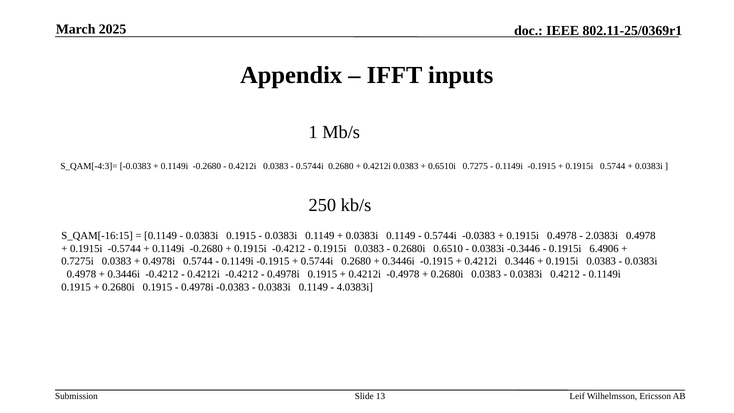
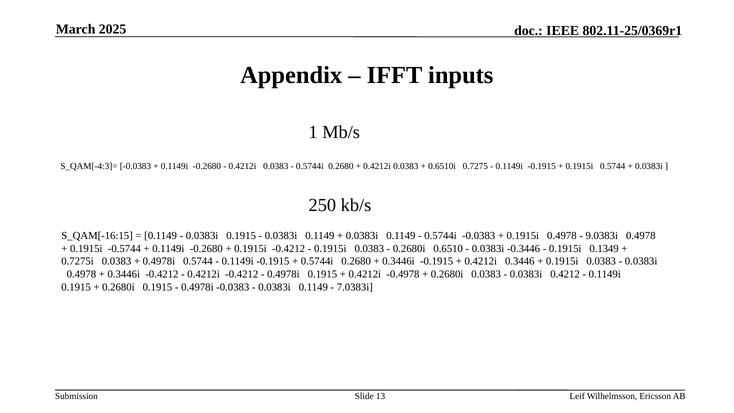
2.0383i: 2.0383i -> 9.0383i
6.4906: 6.4906 -> 0.1349
4.0383i: 4.0383i -> 7.0383i
